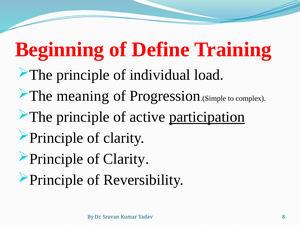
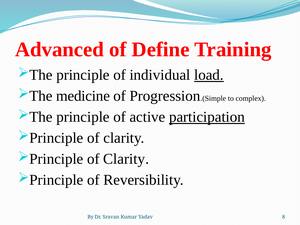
Beginning: Beginning -> Advanced
load underline: none -> present
meaning: meaning -> medicine
